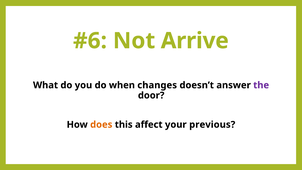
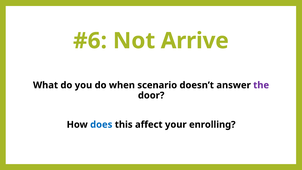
changes: changes -> scenario
does colour: orange -> blue
previous: previous -> enrolling
